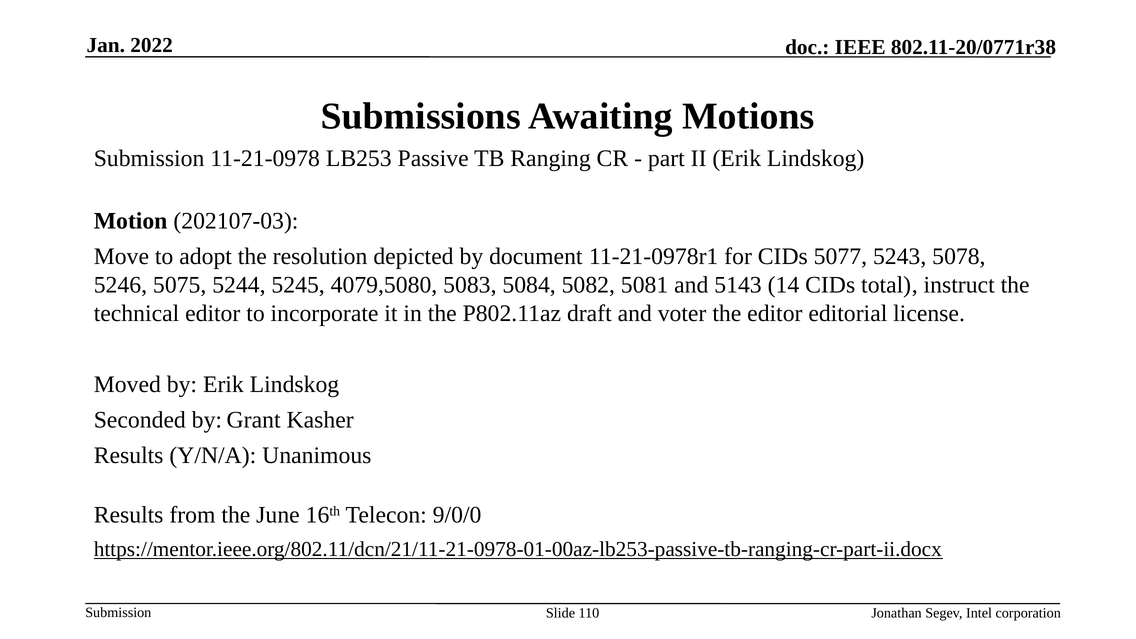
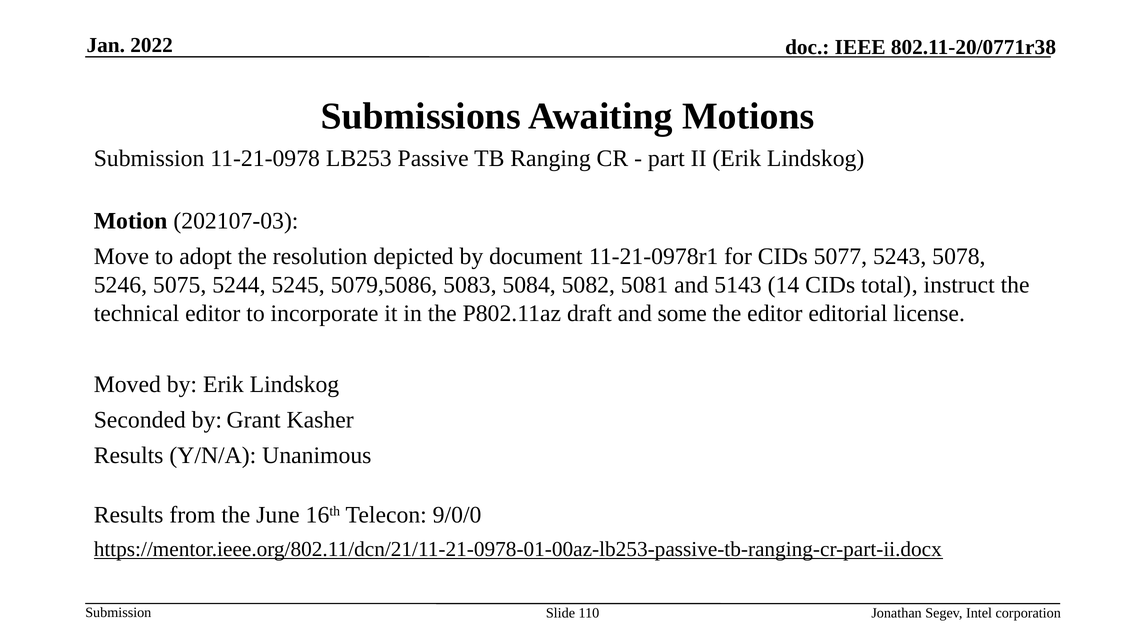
4079,5080: 4079,5080 -> 5079,5086
voter: voter -> some
